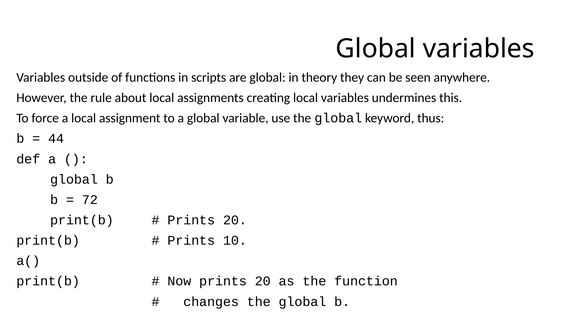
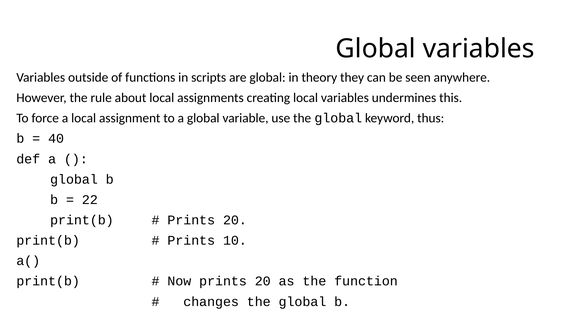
44: 44 -> 40
72: 72 -> 22
